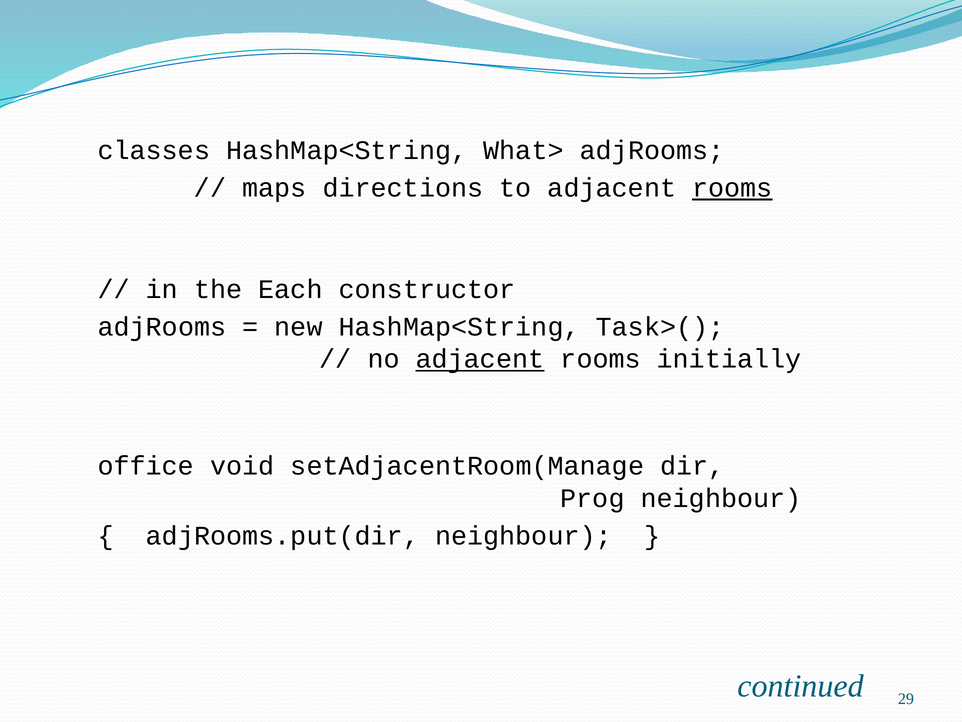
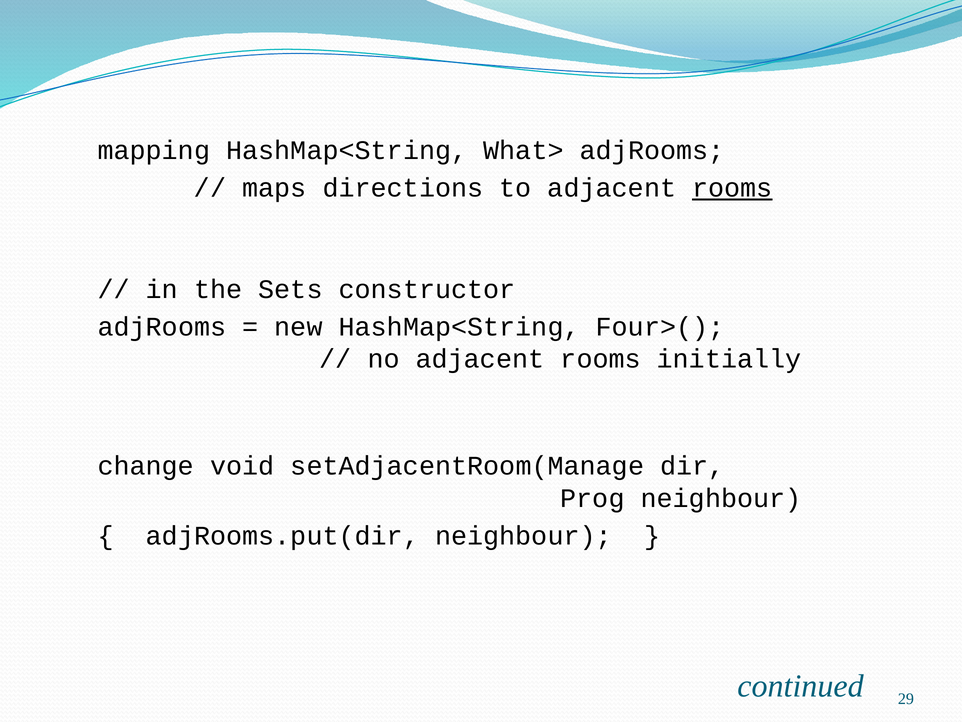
classes: classes -> mapping
Each: Each -> Sets
Task>(: Task>( -> Four>(
adjacent at (480, 359) underline: present -> none
office: office -> change
